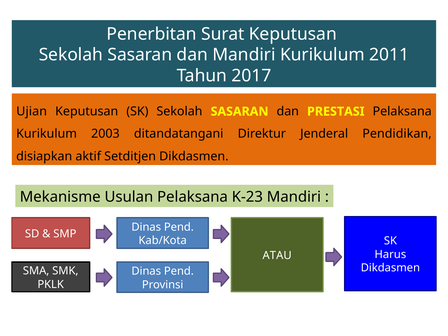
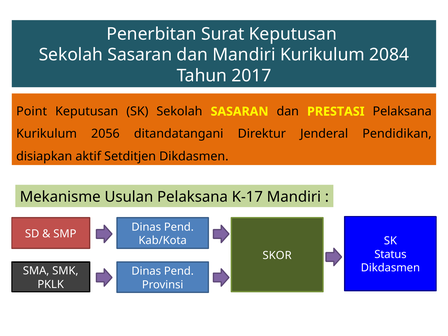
2011: 2011 -> 2084
Ujian: Ujian -> Point
2003: 2003 -> 2056
K-23: K-23 -> K-17
Harus: Harus -> Status
ATAU: ATAU -> SKOR
